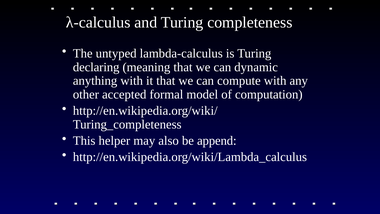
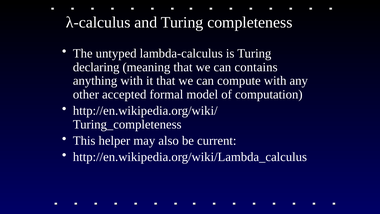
dynamic: dynamic -> contains
append: append -> current
